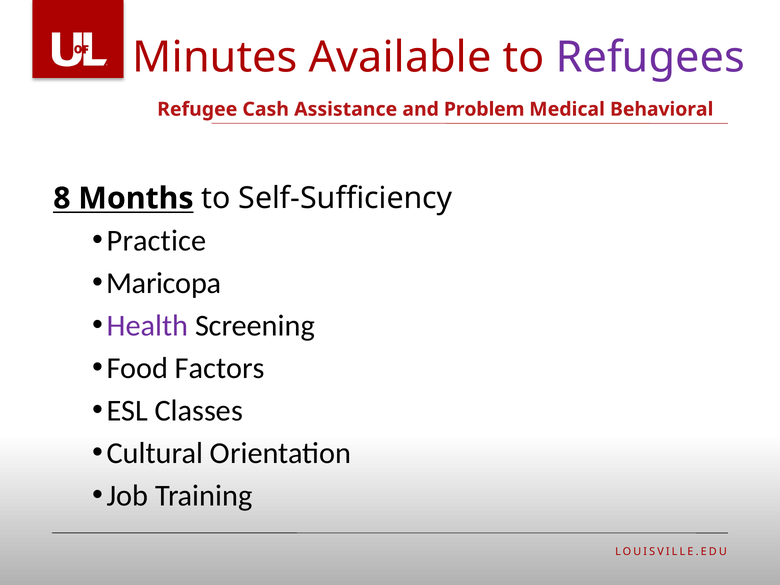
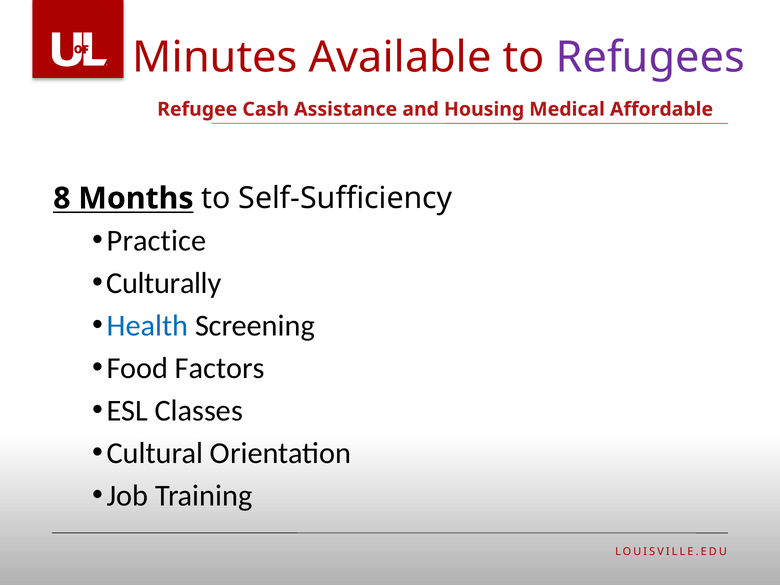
Problem: Problem -> Housing
Behavioral: Behavioral -> Affordable
Maricopa: Maricopa -> Culturally
Health colour: purple -> blue
